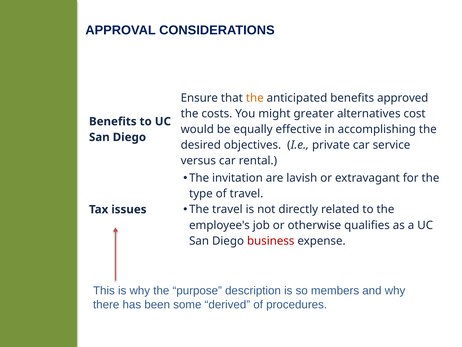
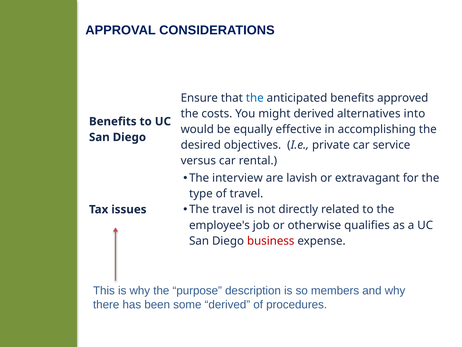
the at (255, 98) colour: orange -> blue
might greater: greater -> derived
cost: cost -> into
invitation: invitation -> interview
